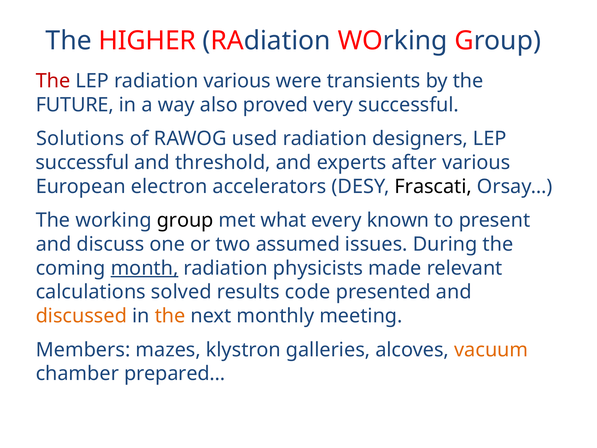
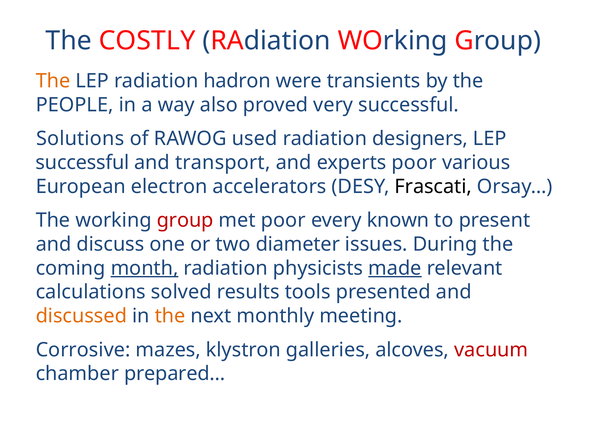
HIGHER: HIGHER -> COSTLY
The at (53, 81) colour: red -> orange
radiation various: various -> hadron
FUTURE: FUTURE -> PEOPLE
threshold: threshold -> transport
experts after: after -> poor
group at (185, 220) colour: black -> red
met what: what -> poor
assumed: assumed -> diameter
made underline: none -> present
code: code -> tools
Members: Members -> Corrosive
vacuum colour: orange -> red
